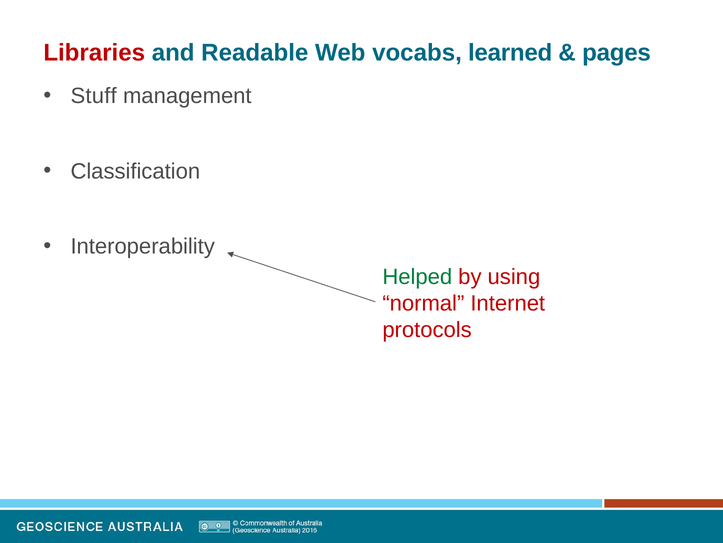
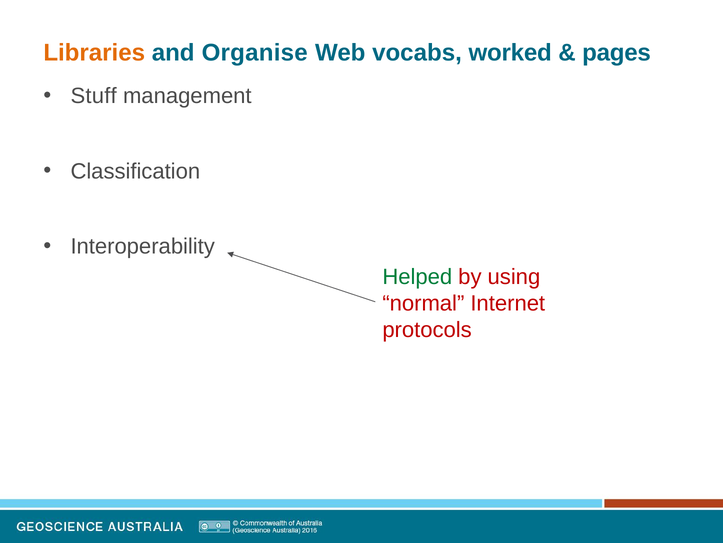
Libraries colour: red -> orange
Readable: Readable -> Organise
learned: learned -> worked
